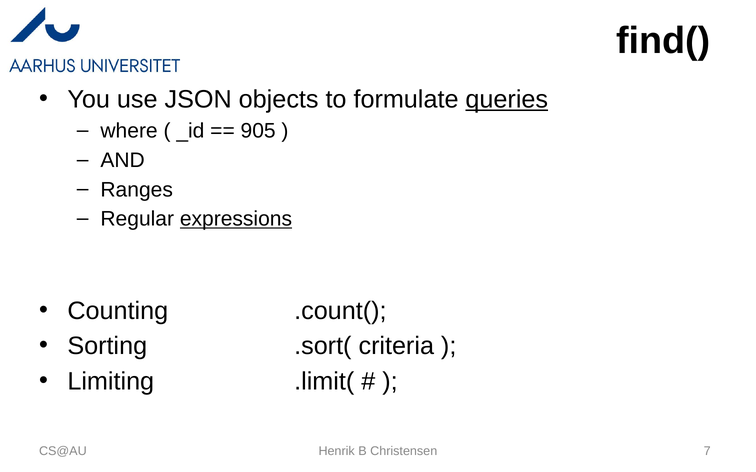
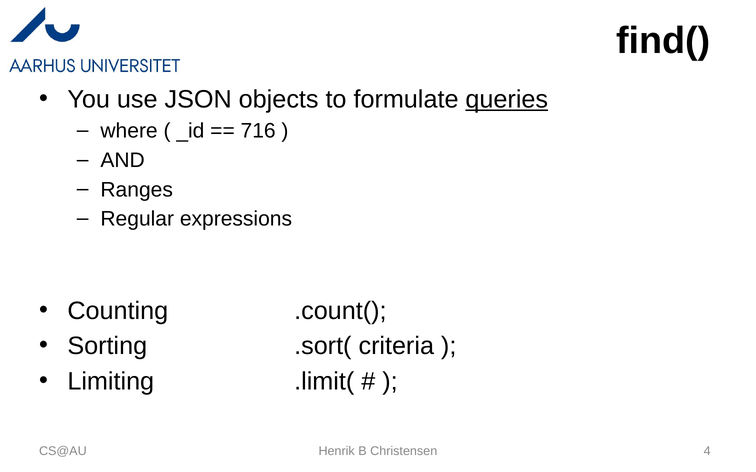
905: 905 -> 716
expressions underline: present -> none
7: 7 -> 4
